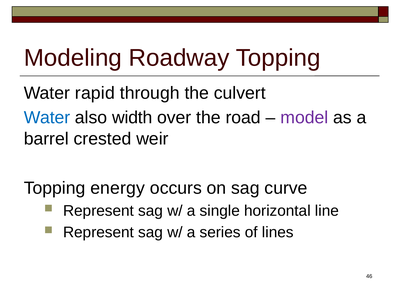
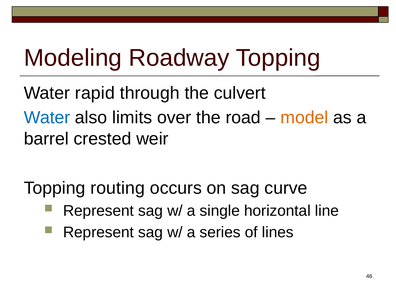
width: width -> limits
model colour: purple -> orange
energy: energy -> routing
